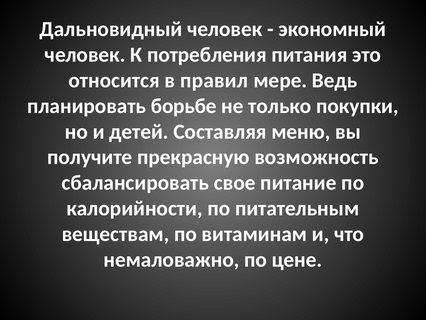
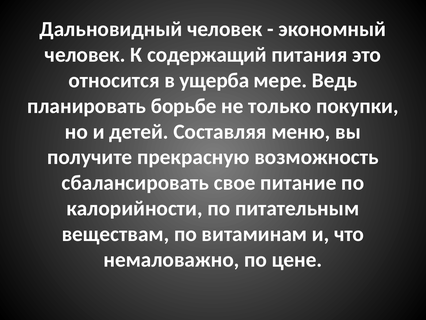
потребления: потребления -> содержащий
правил: правил -> ущерба
